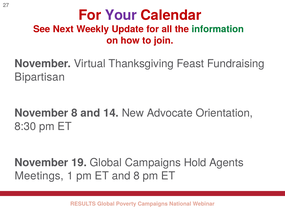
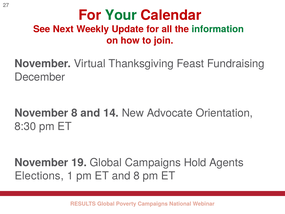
Your colour: purple -> green
Bipartisan: Bipartisan -> December
Meetings: Meetings -> Elections
